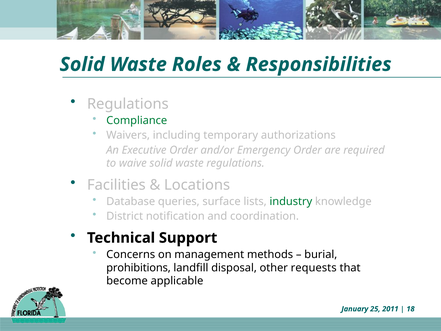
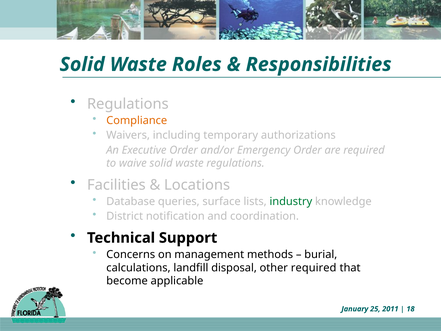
Compliance colour: green -> orange
prohibitions: prohibitions -> calculations
other requests: requests -> required
